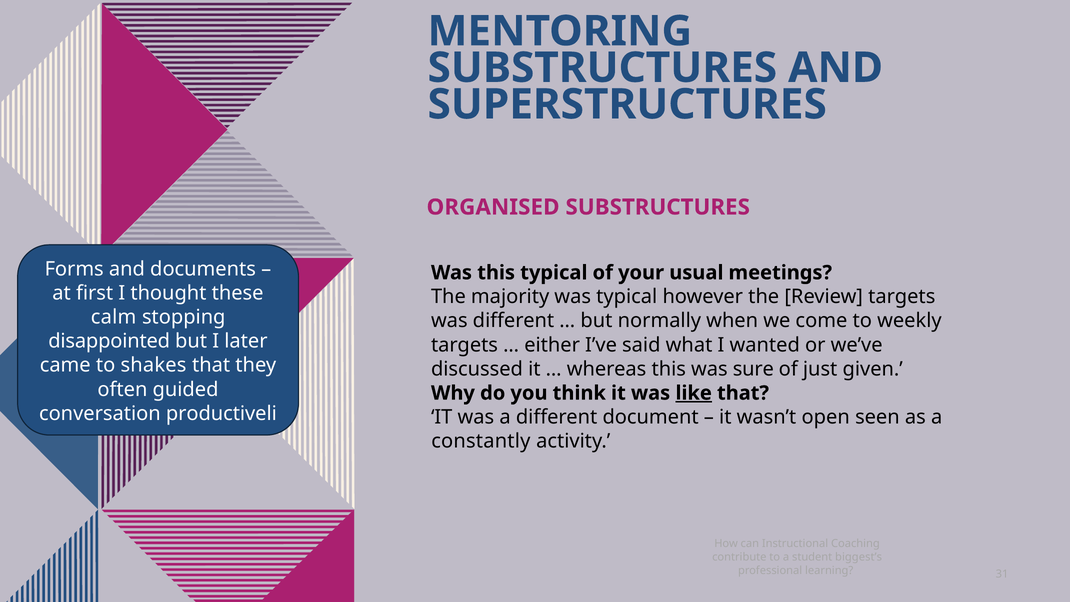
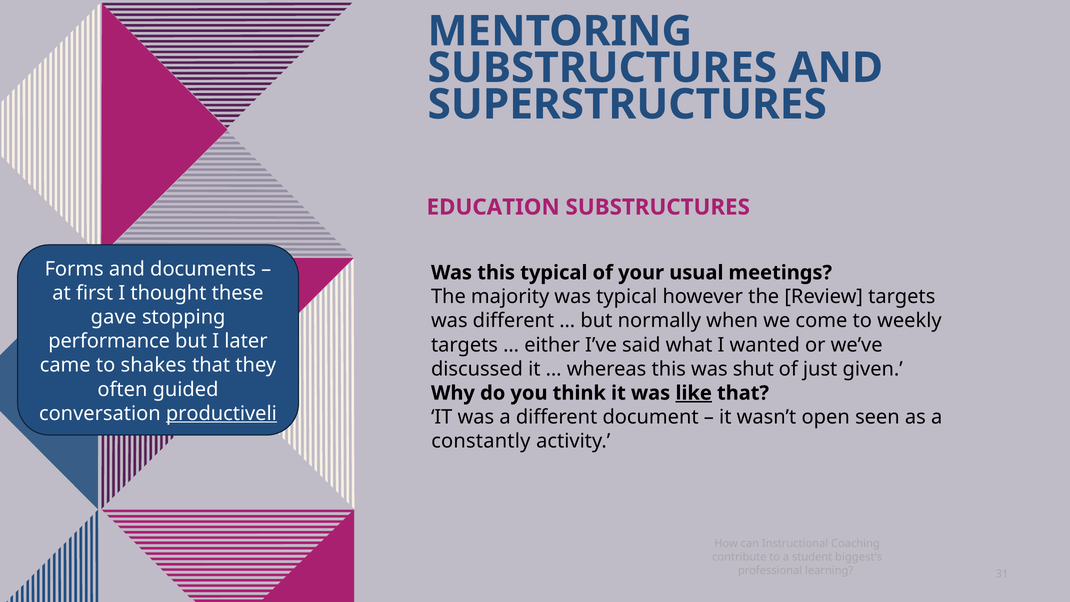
ORGANISED: ORGANISED -> EDUCATION
calm: calm -> gave
disappointed: disappointed -> performance
sure: sure -> shut
productiveli underline: none -> present
